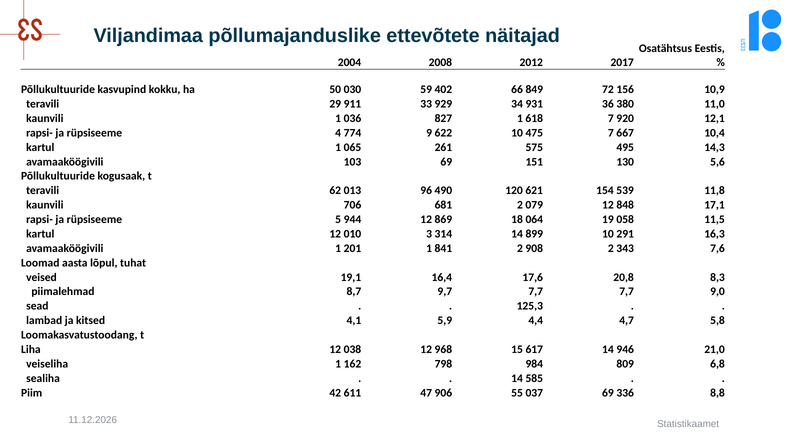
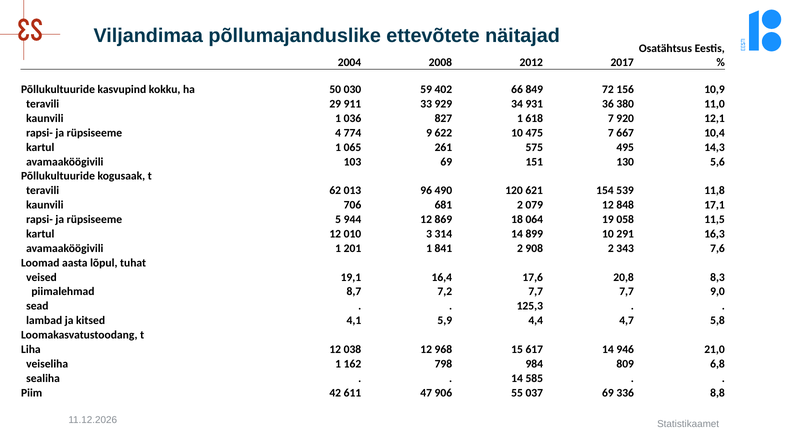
9,7: 9,7 -> 7,2
